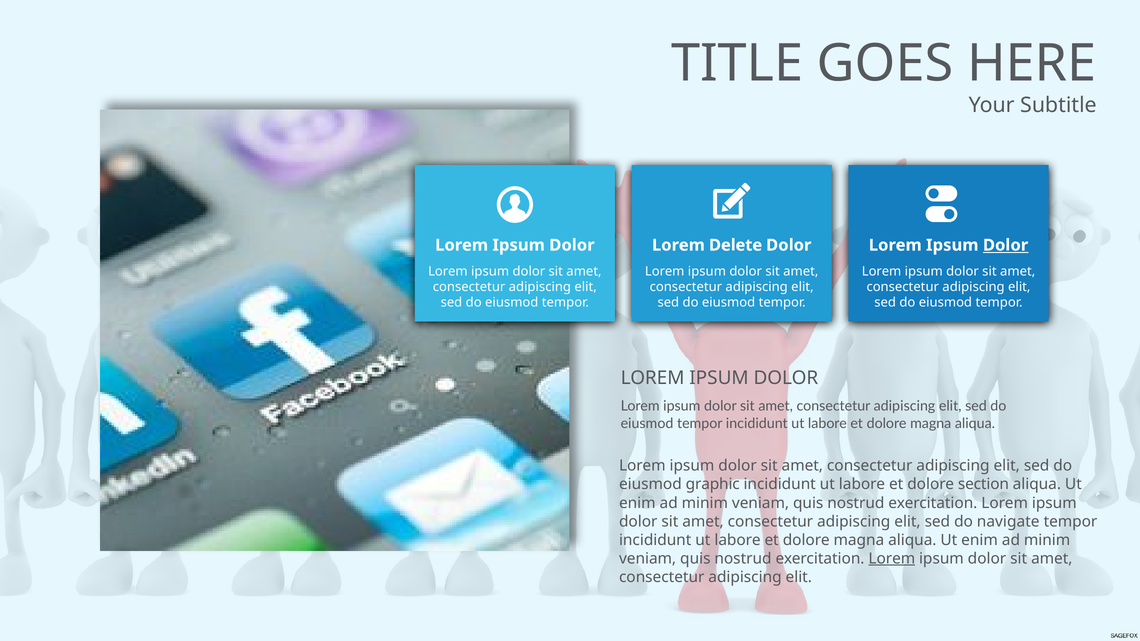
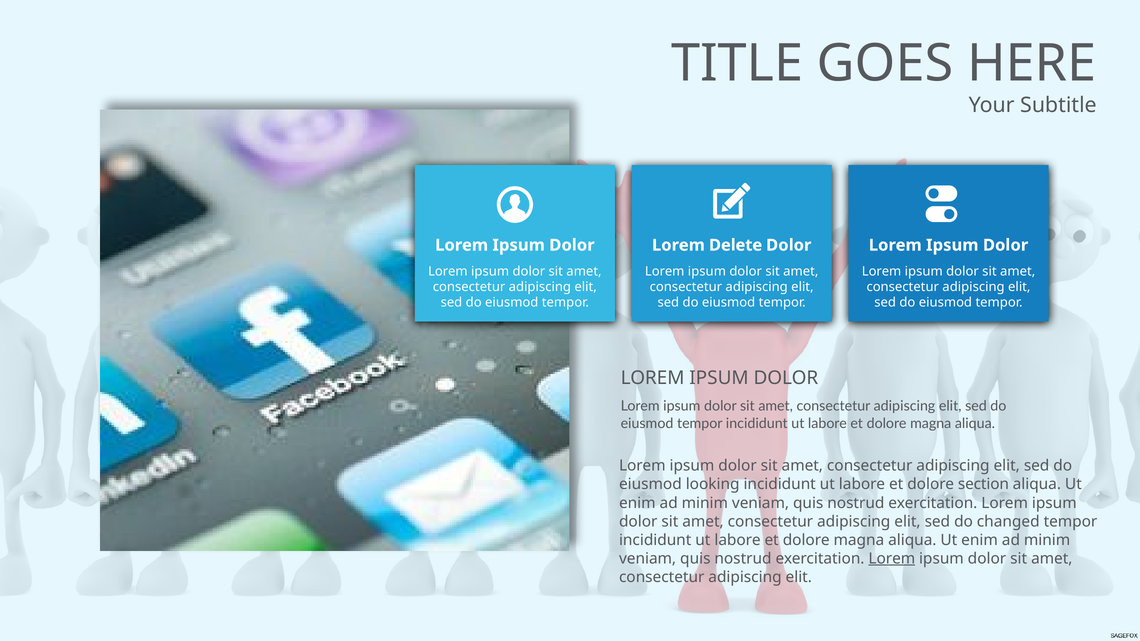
Dolor at (1006, 245) underline: present -> none
graphic: graphic -> looking
navigate: navigate -> changed
